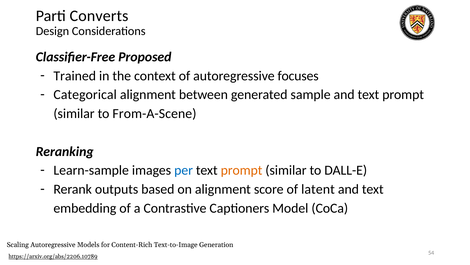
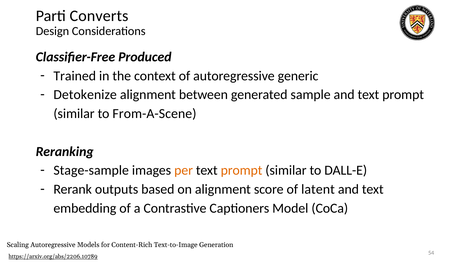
Proposed: Proposed -> Produced
focuses: focuses -> generic
Categorical: Categorical -> Detokenize
Learn-sample: Learn-sample -> Stage-sample
per colour: blue -> orange
